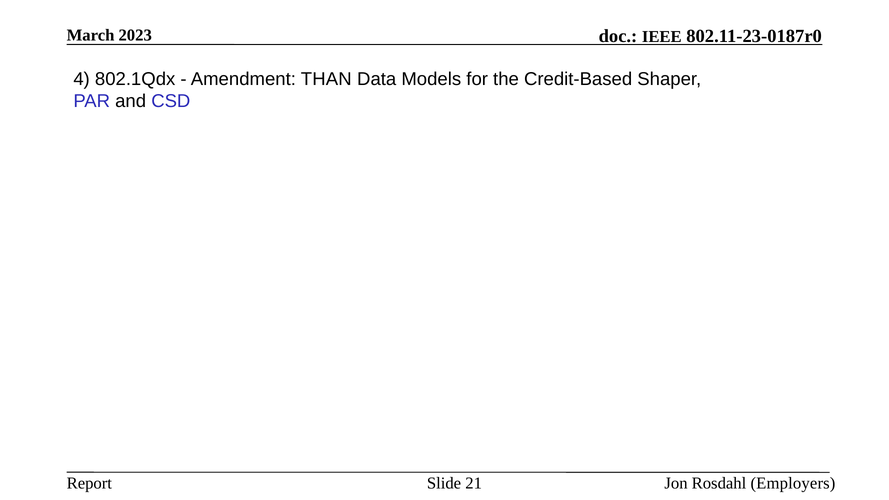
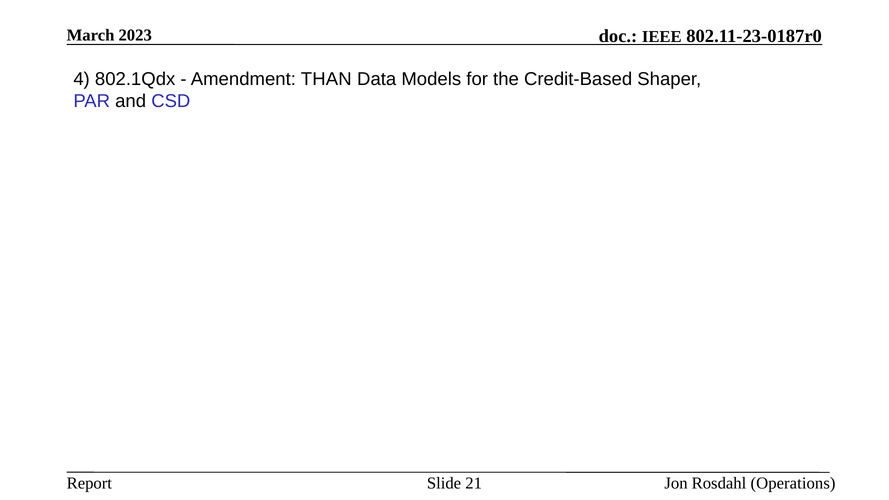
Employers: Employers -> Operations
